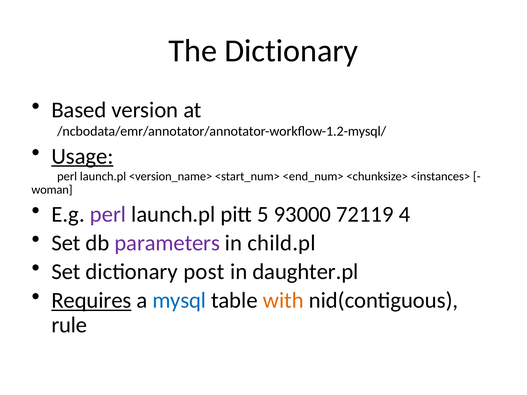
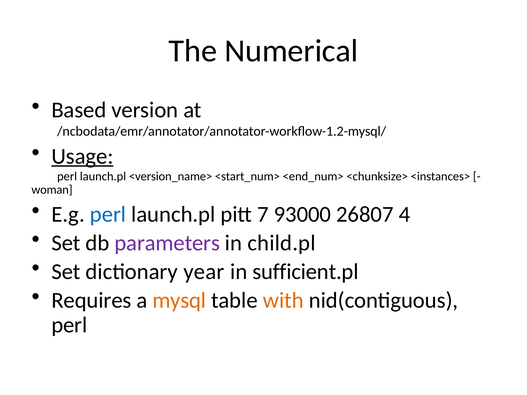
The Dictionary: Dictionary -> Numerical
perl at (108, 214) colour: purple -> blue
5: 5 -> 7
72119: 72119 -> 26807
post: post -> year
daughter.pl: daughter.pl -> sufficient.pl
Requires underline: present -> none
mysql colour: blue -> orange
rule at (69, 325): rule -> perl
